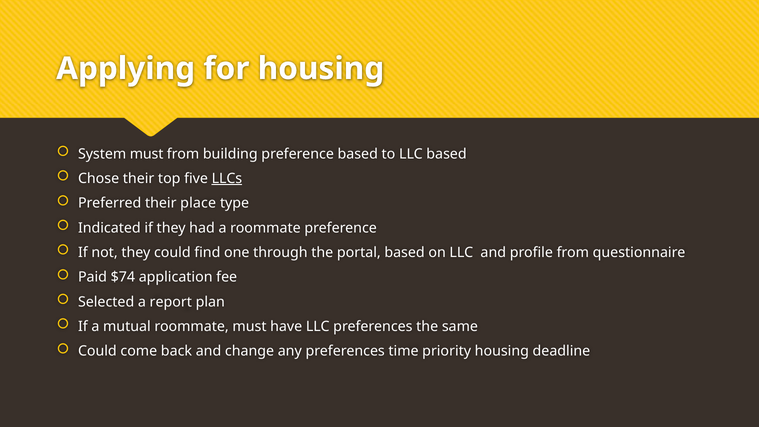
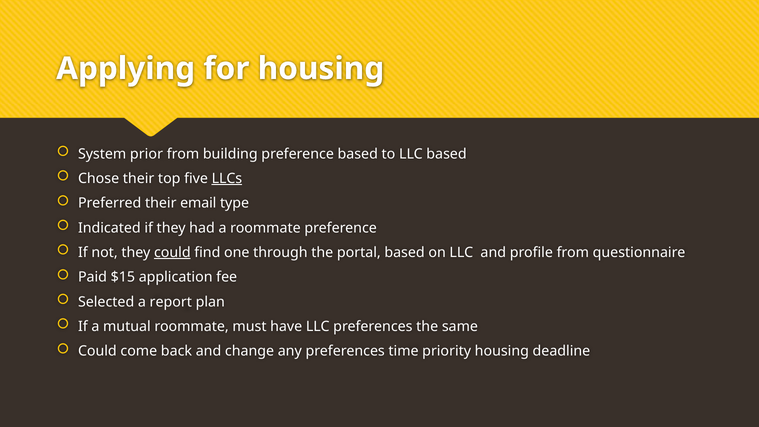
System must: must -> prior
place: place -> email
could at (172, 253) underline: none -> present
$74: $74 -> $15
